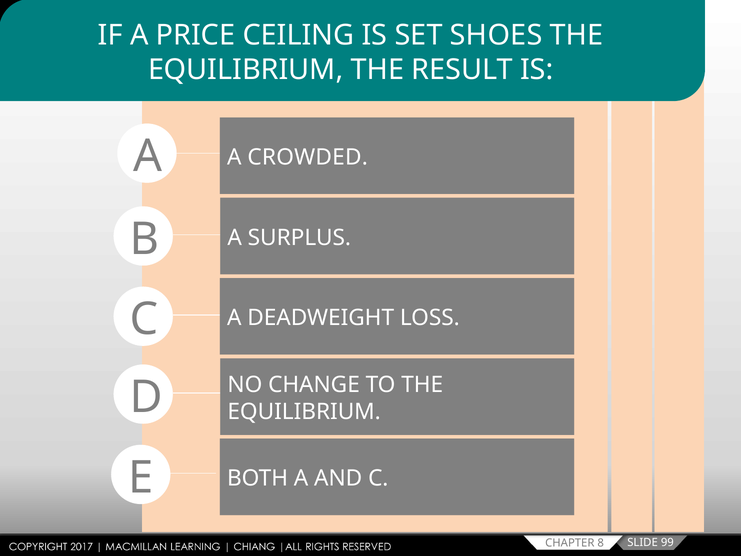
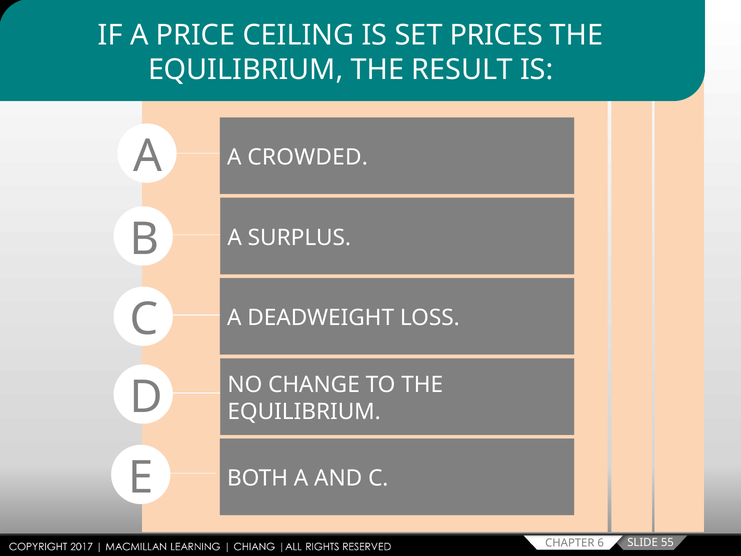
SHOES: SHOES -> PRICES
8: 8 -> 6
99: 99 -> 55
